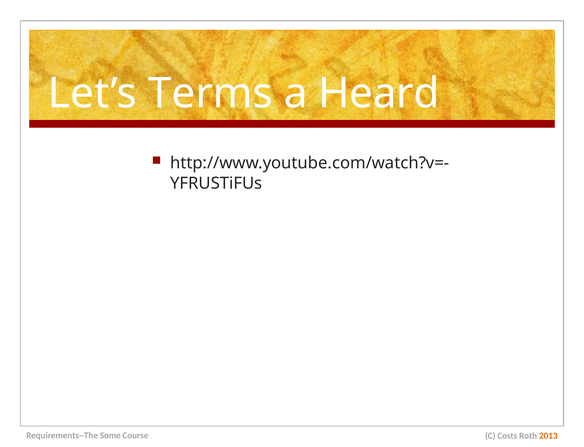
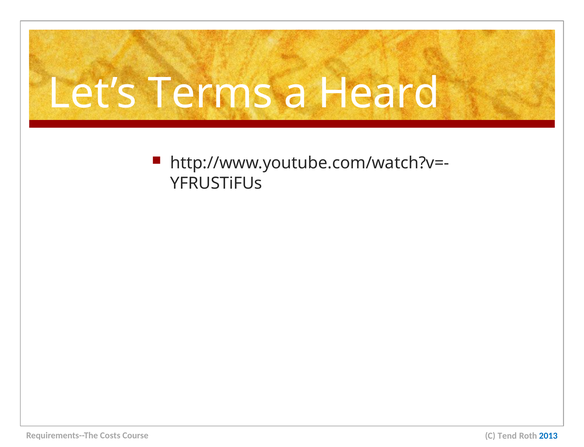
Some: Some -> Costs
Costs: Costs -> Tend
2013 colour: orange -> blue
